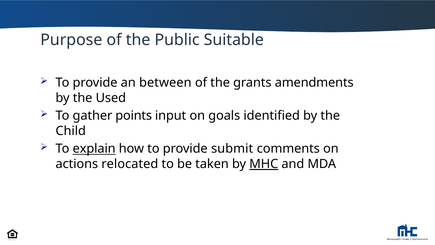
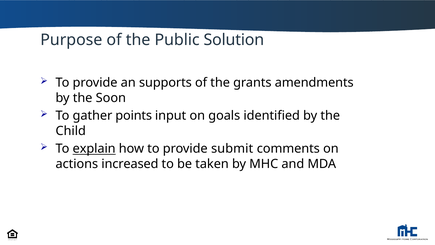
Suitable: Suitable -> Solution
between: between -> supports
Used: Used -> Soon
relocated: relocated -> increased
MHC underline: present -> none
